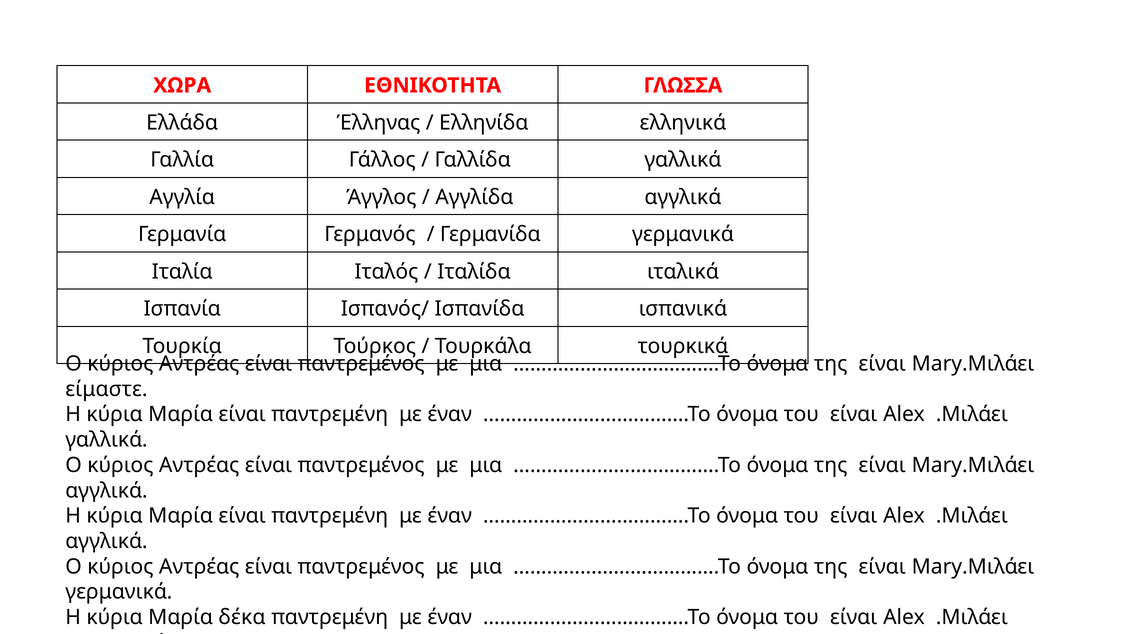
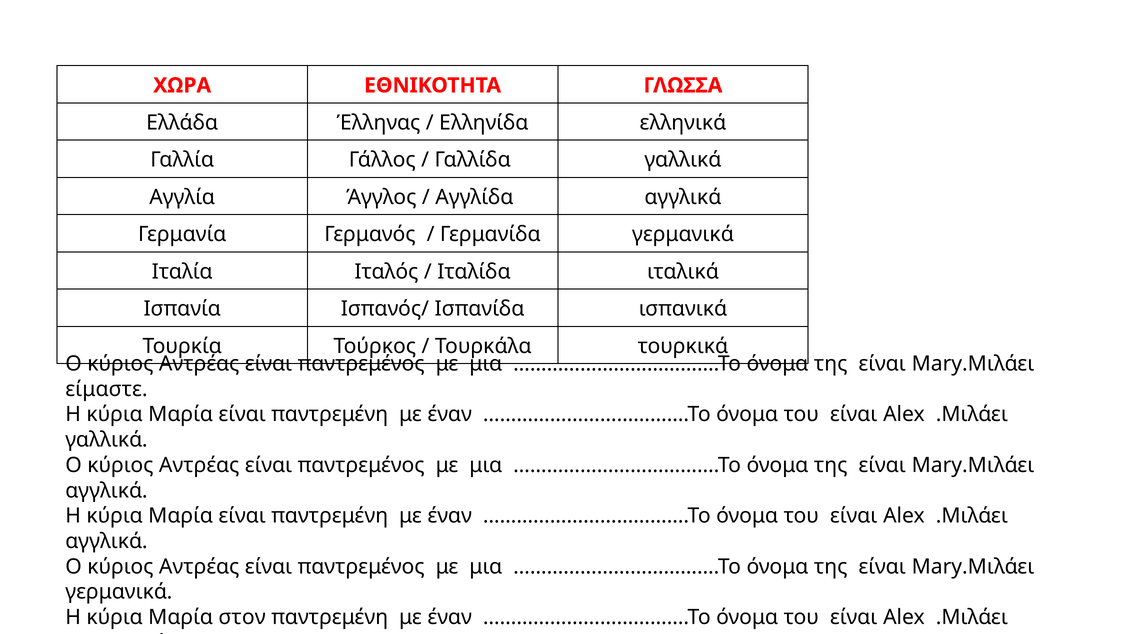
δέκα: δέκα -> στον
